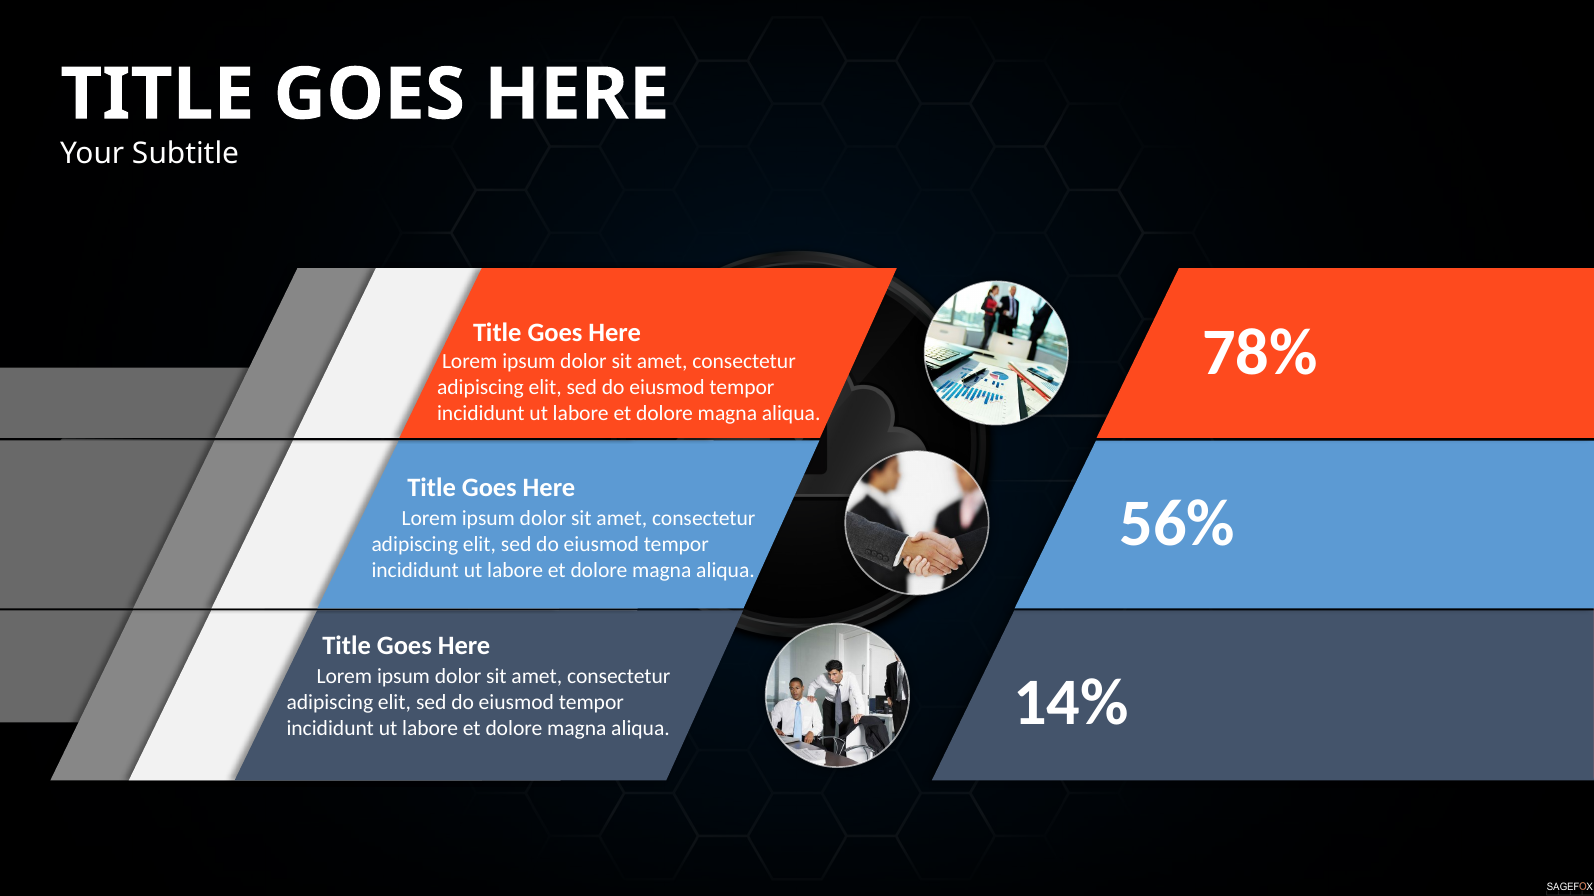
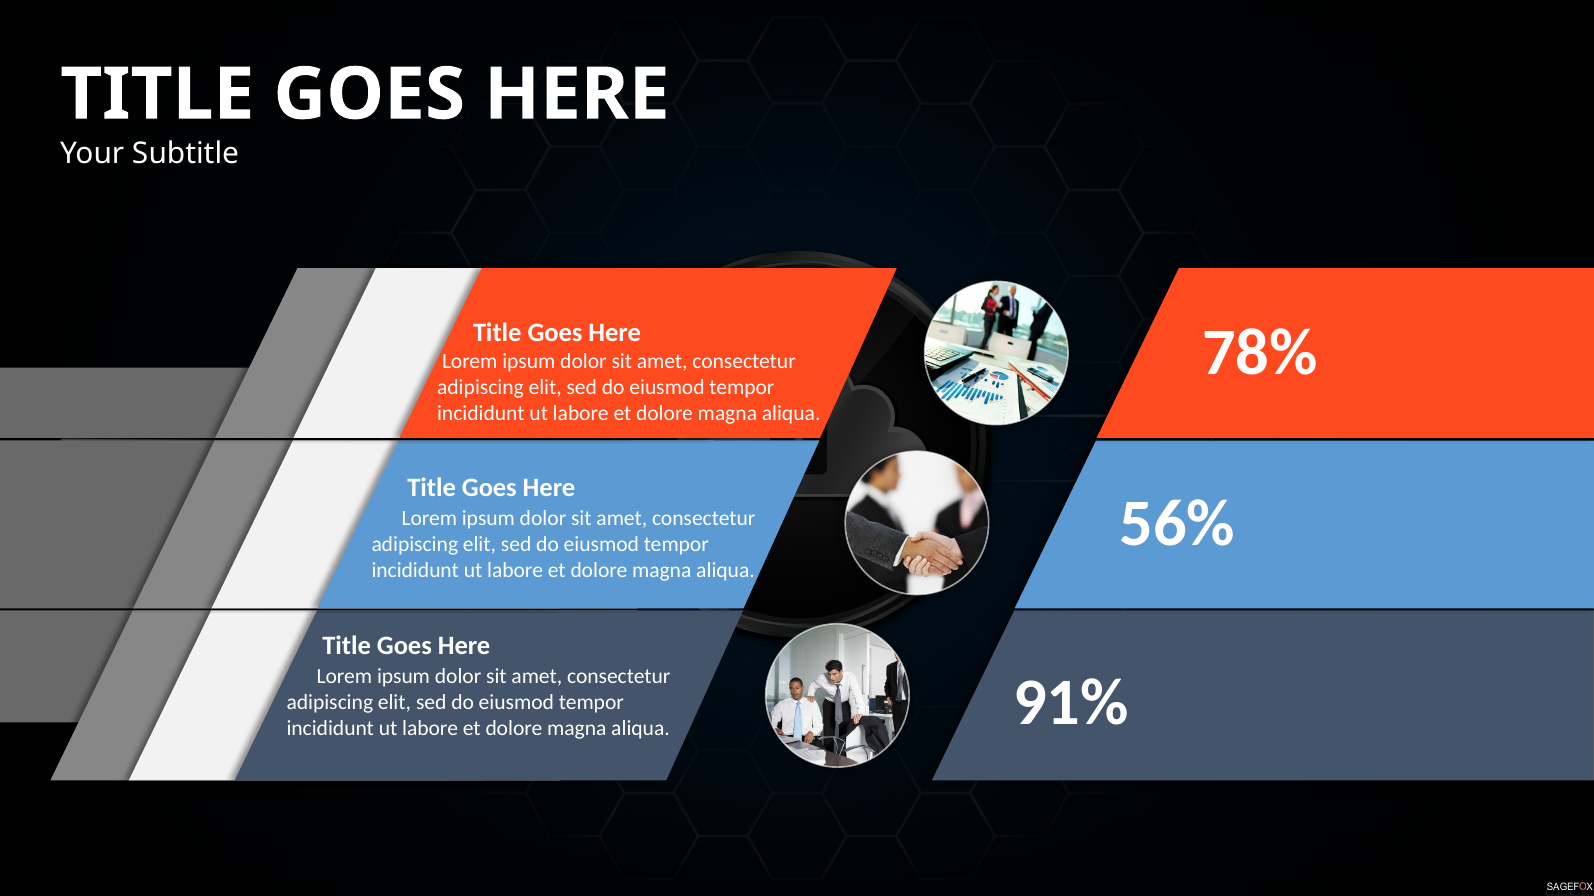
14%: 14% -> 91%
